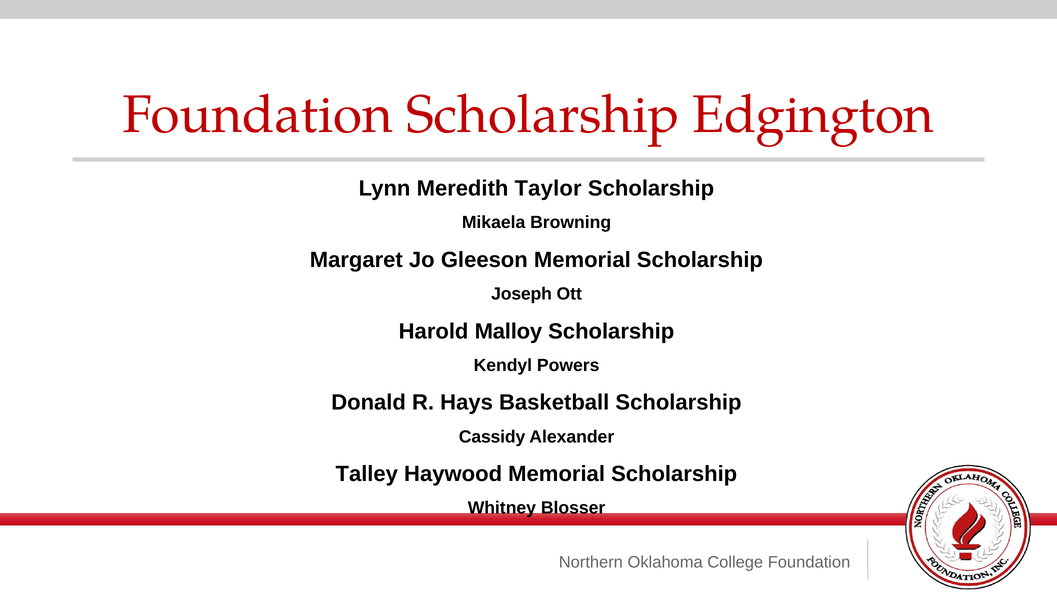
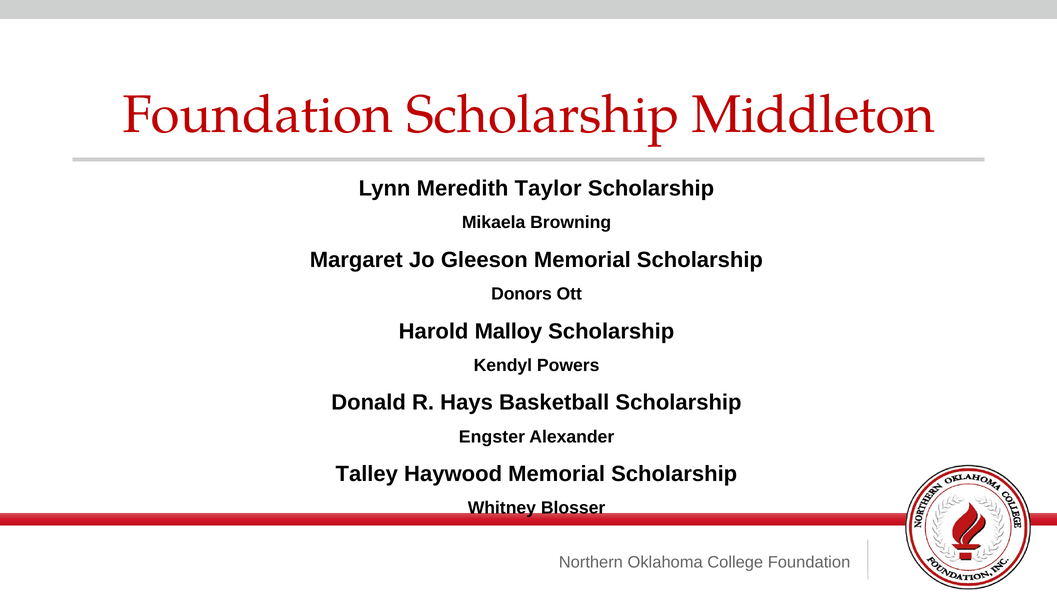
Edgington: Edgington -> Middleton
Joseph: Joseph -> Donors
Cassidy: Cassidy -> Engster
